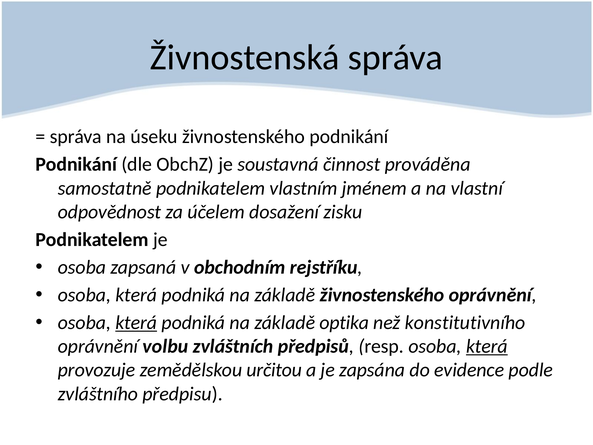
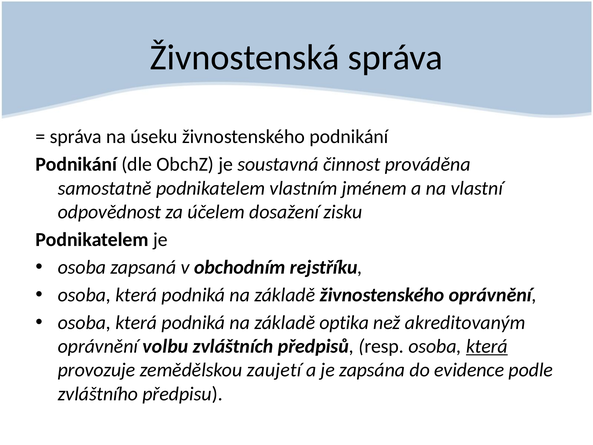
která at (136, 322) underline: present -> none
konstitutivního: konstitutivního -> akreditovaným
určitou: určitou -> zaujetí
